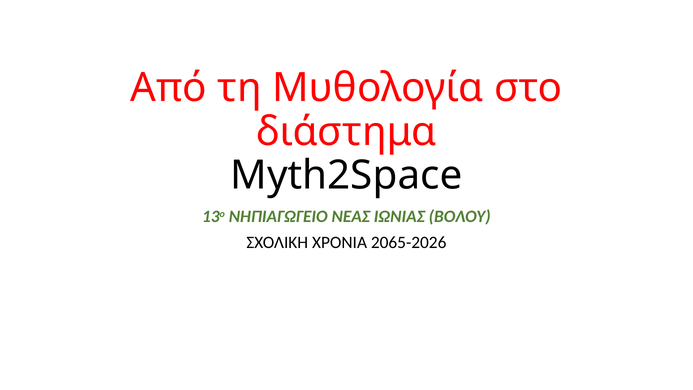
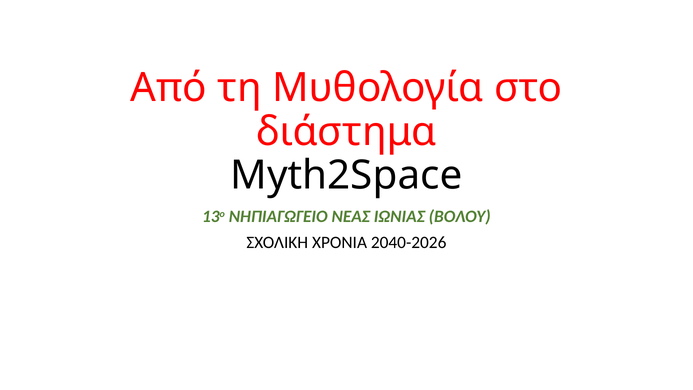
2065-2026: 2065-2026 -> 2040-2026
